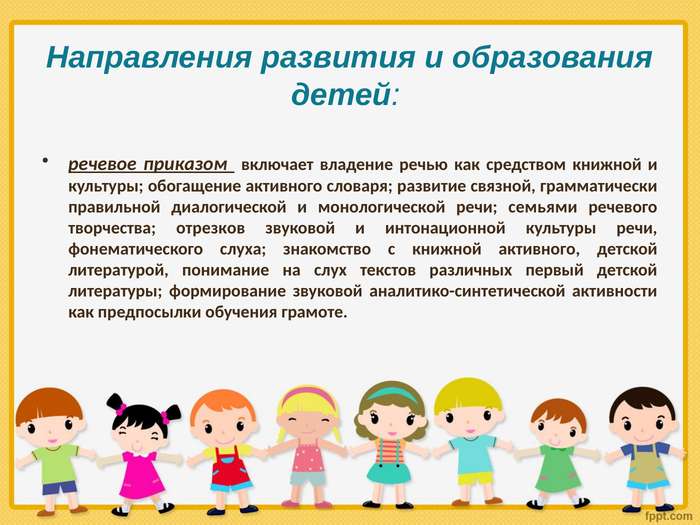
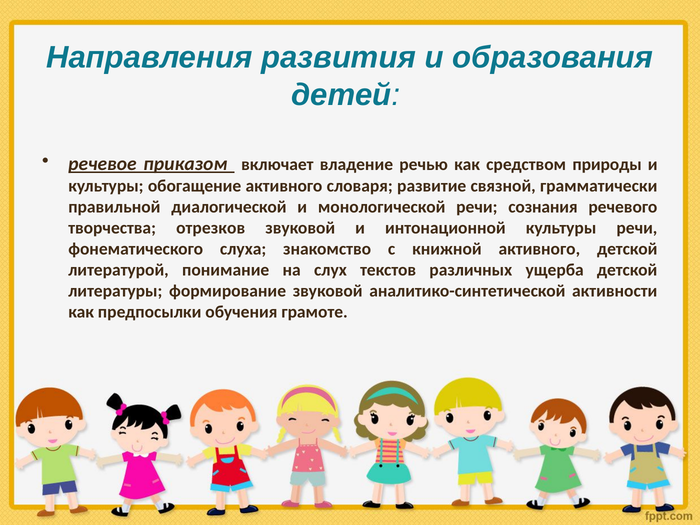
средством книжной: книжной -> природы
семьями: семьями -> сознания
первый: первый -> ущерба
